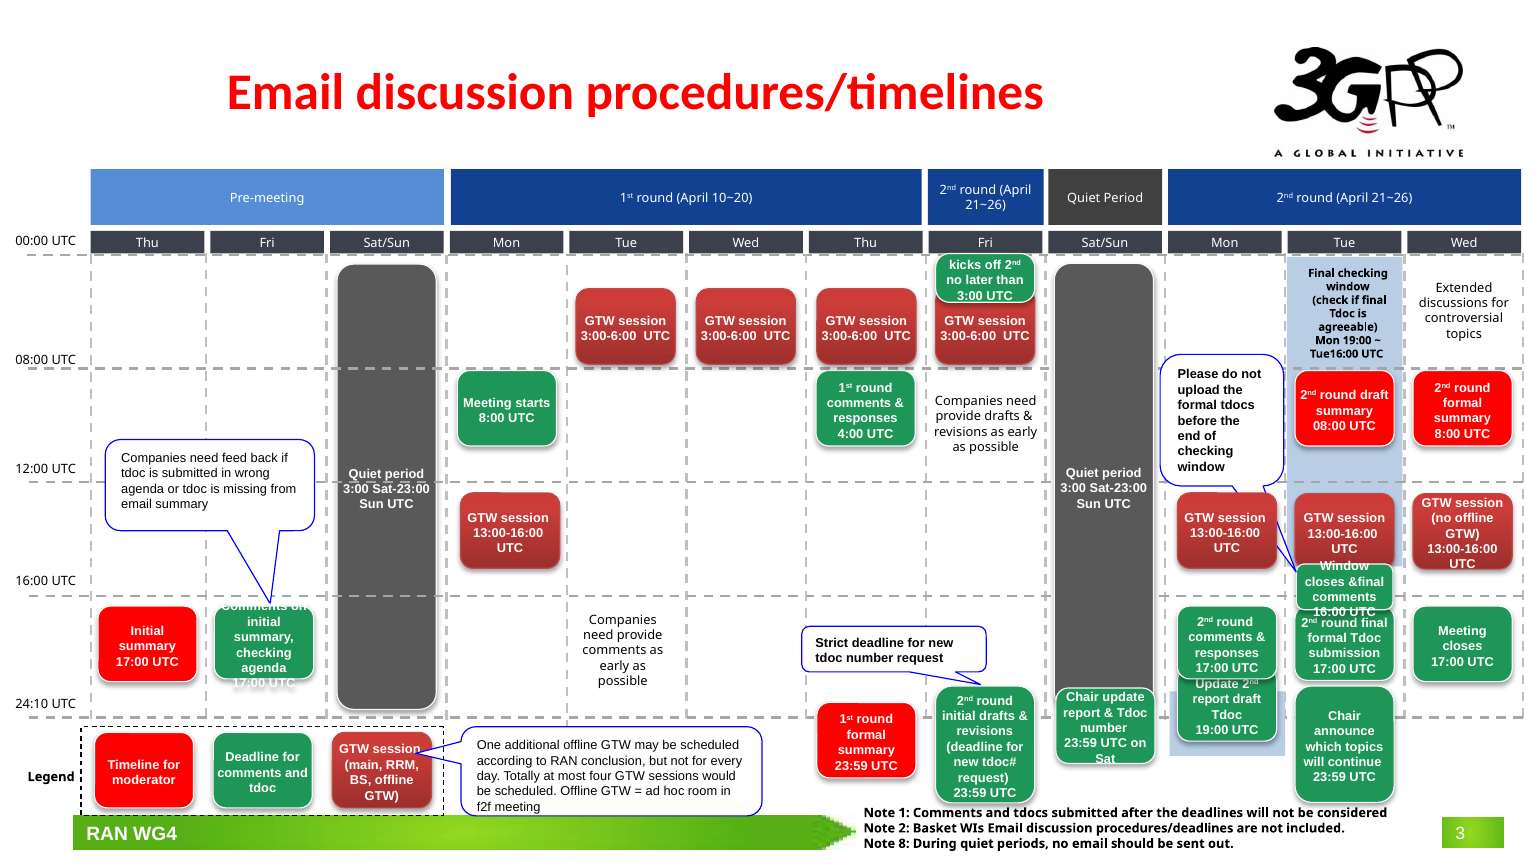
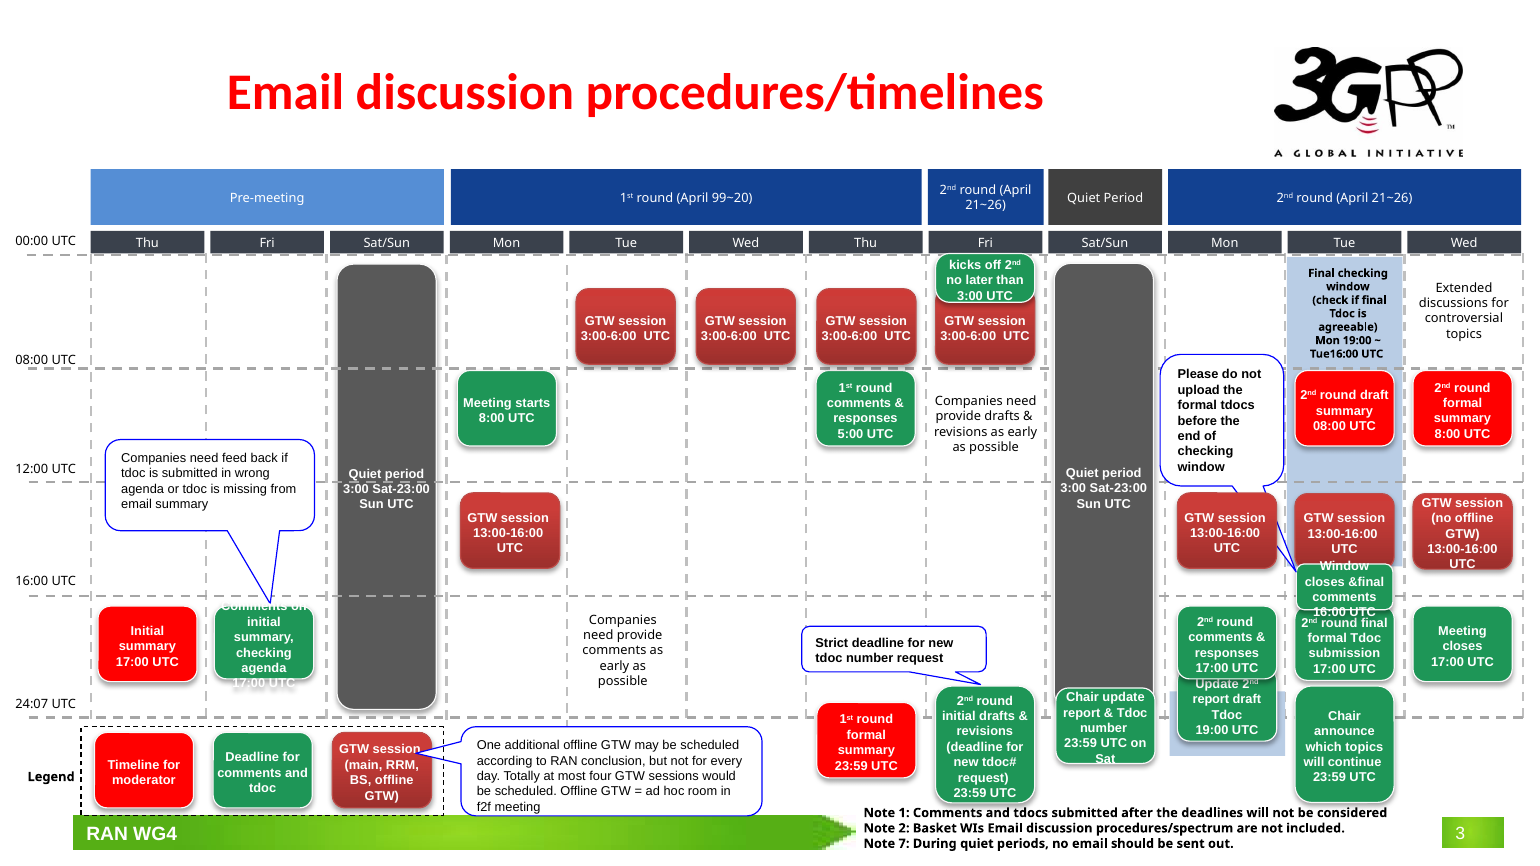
10~20: 10~20 -> 99~20
4:00: 4:00 -> 5:00
24:10: 24:10 -> 24:07
procedures/deadlines: procedures/deadlines -> procedures/spectrum
8: 8 -> 7
